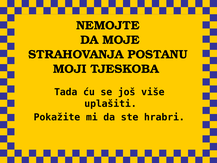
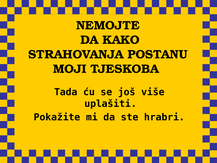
MOJE: MOJE -> KAKO
